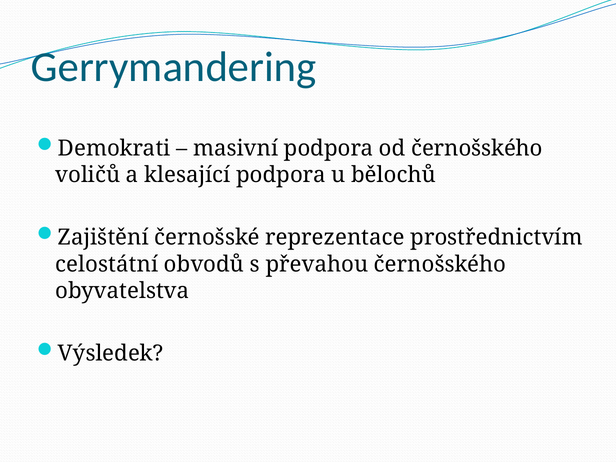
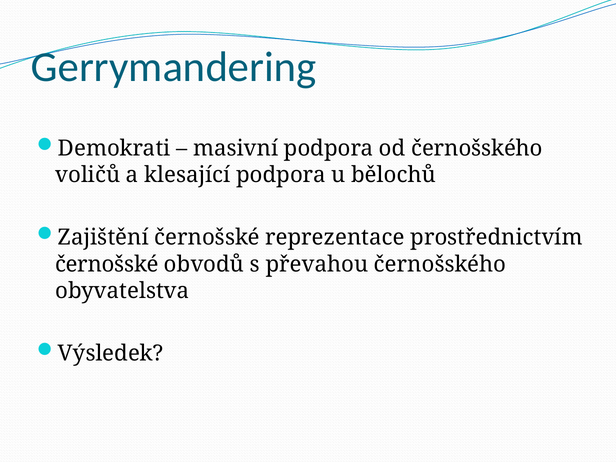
celostátní at (107, 264): celostátní -> černošské
